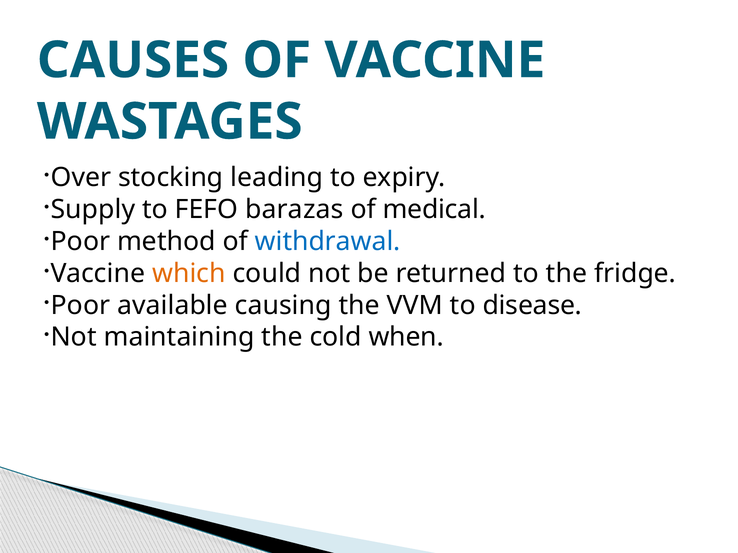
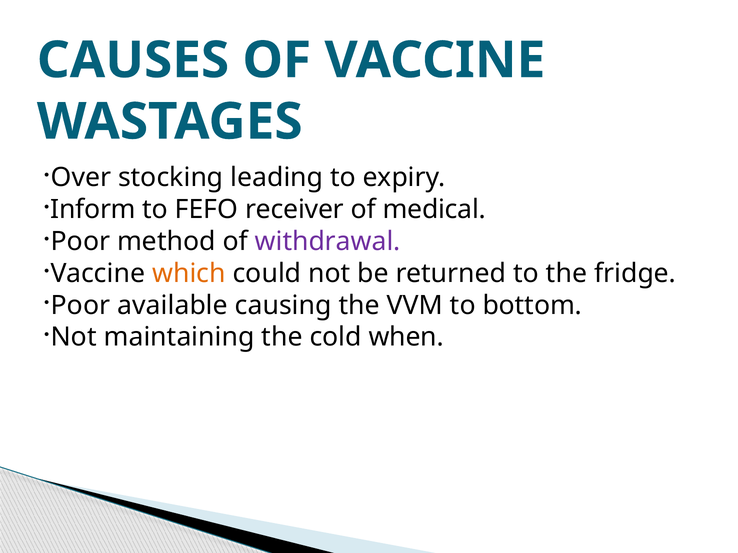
Supply: Supply -> Inform
barazas: barazas -> receiver
withdrawal colour: blue -> purple
disease: disease -> bottom
